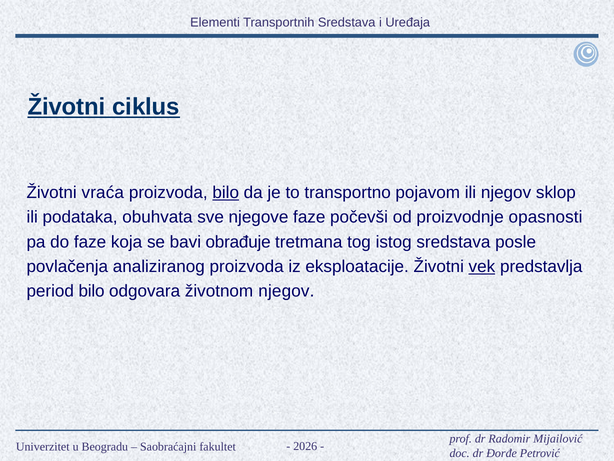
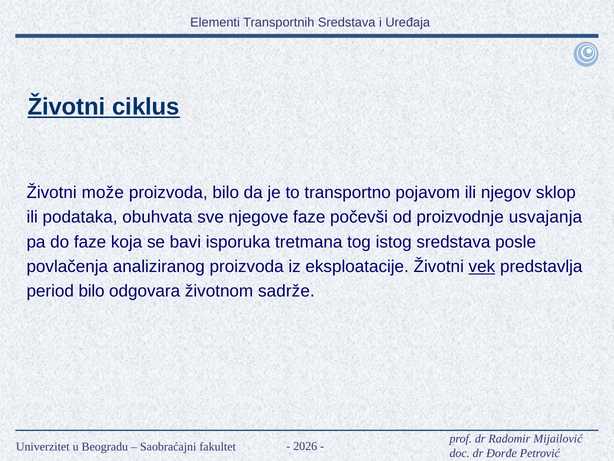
vraća: vraća -> može
bilo at (226, 192) underline: present -> none
opasnosti: opasnosti -> usvajanja
obrađuje: obrađuje -> isporuka
životnom njegov: njegov -> sadrže
